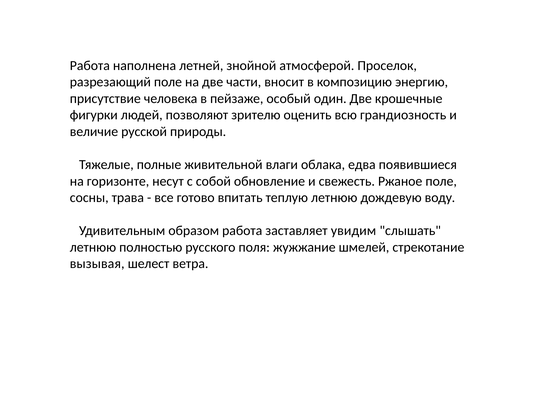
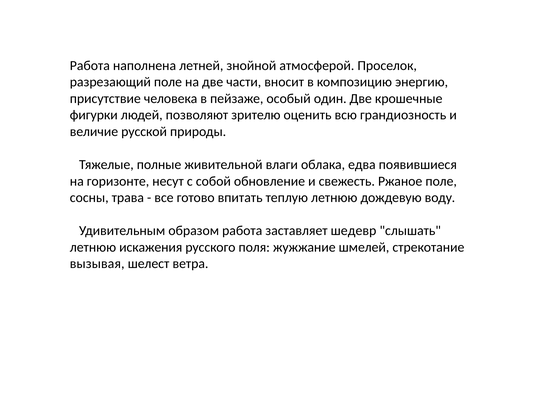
увидим: увидим -> шедевр
полностью: полностью -> искажения
